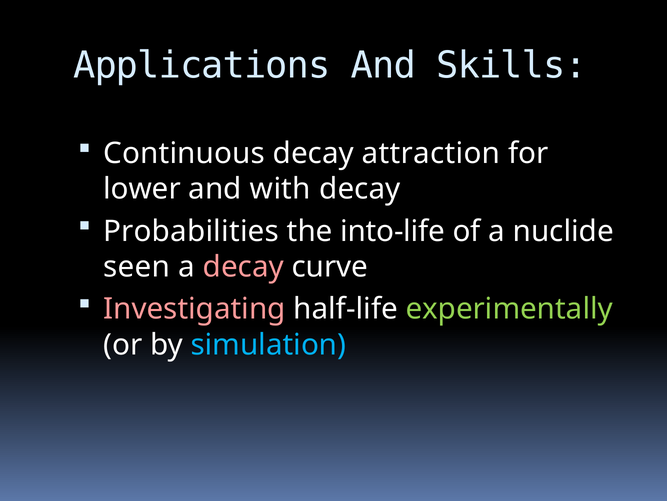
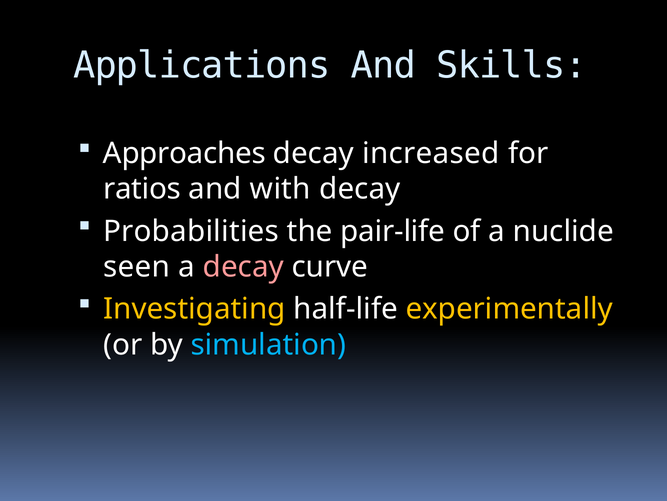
Continuous: Continuous -> Approaches
attraction: attraction -> increased
lower: lower -> ratios
into-life: into-life -> pair-life
Investigating colour: pink -> yellow
experimentally colour: light green -> yellow
